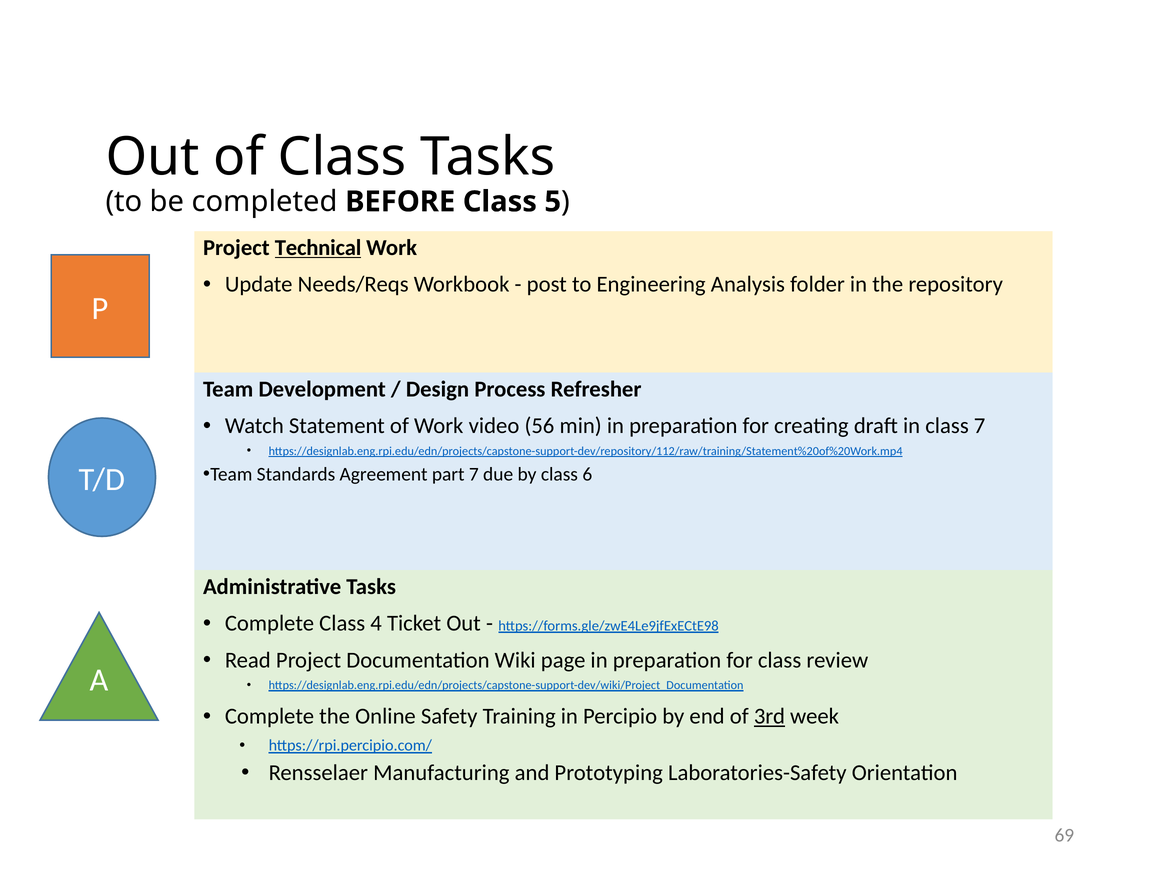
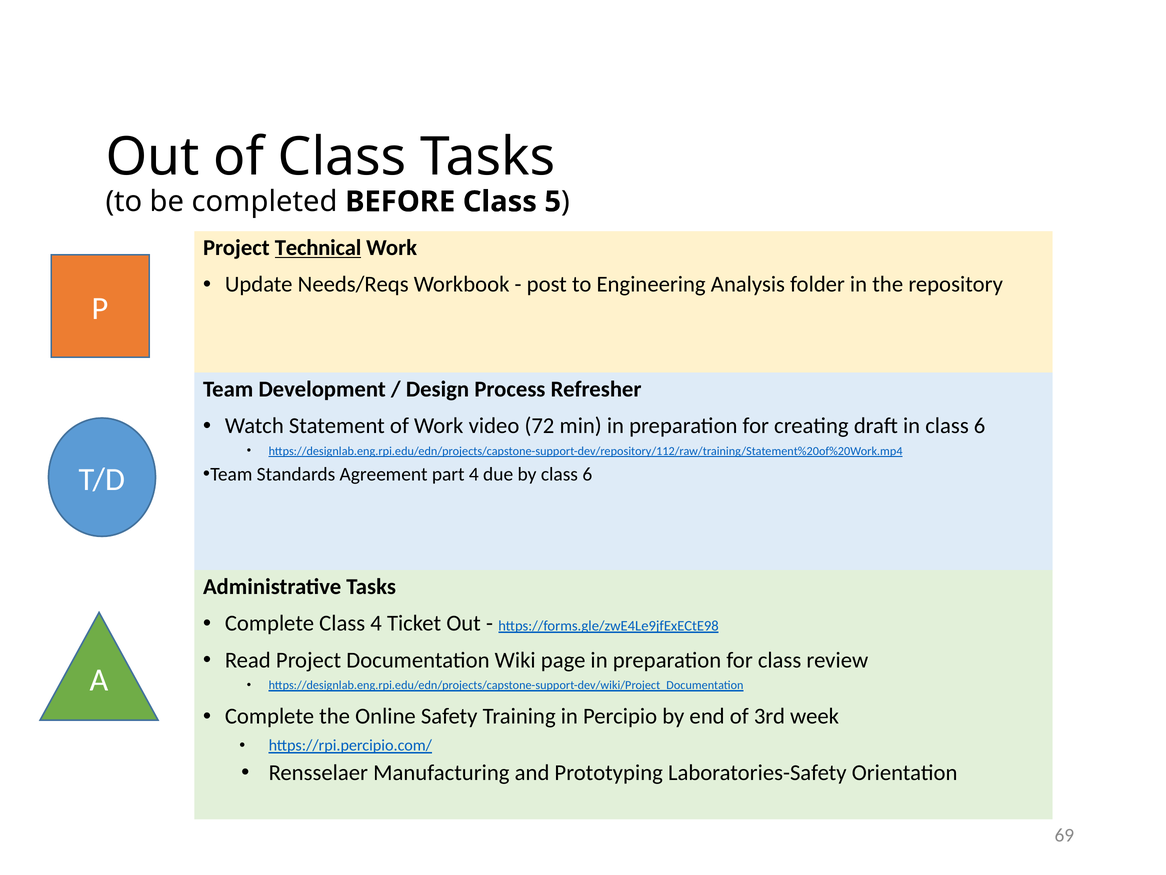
56: 56 -> 72
in class 7: 7 -> 6
part 7: 7 -> 4
3rd underline: present -> none
